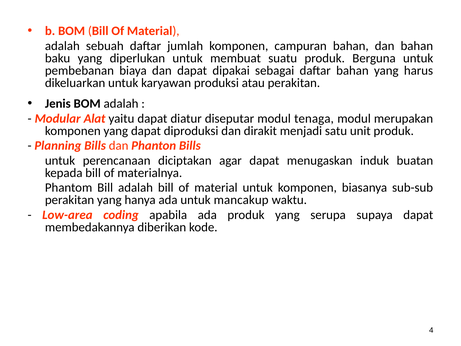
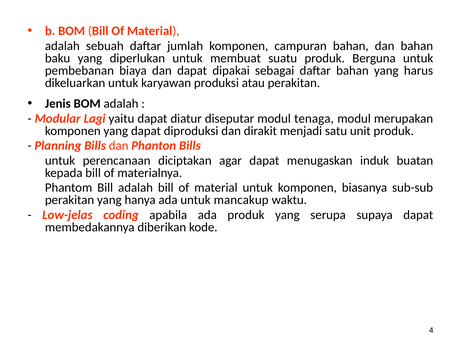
Alat: Alat -> Lagi
Low-area: Low-area -> Low-jelas
